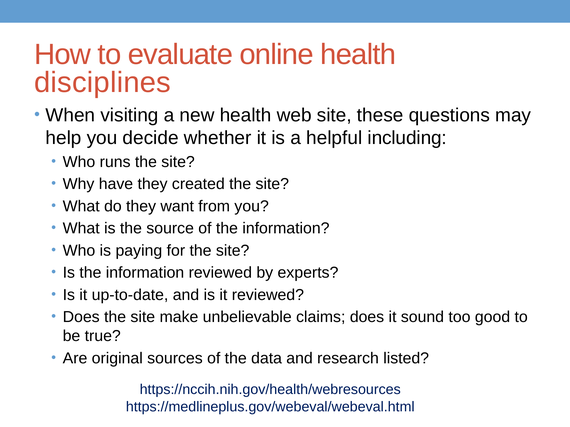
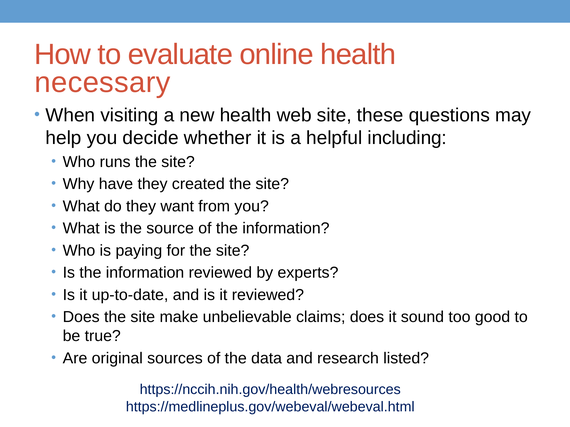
disciplines: disciplines -> necessary
